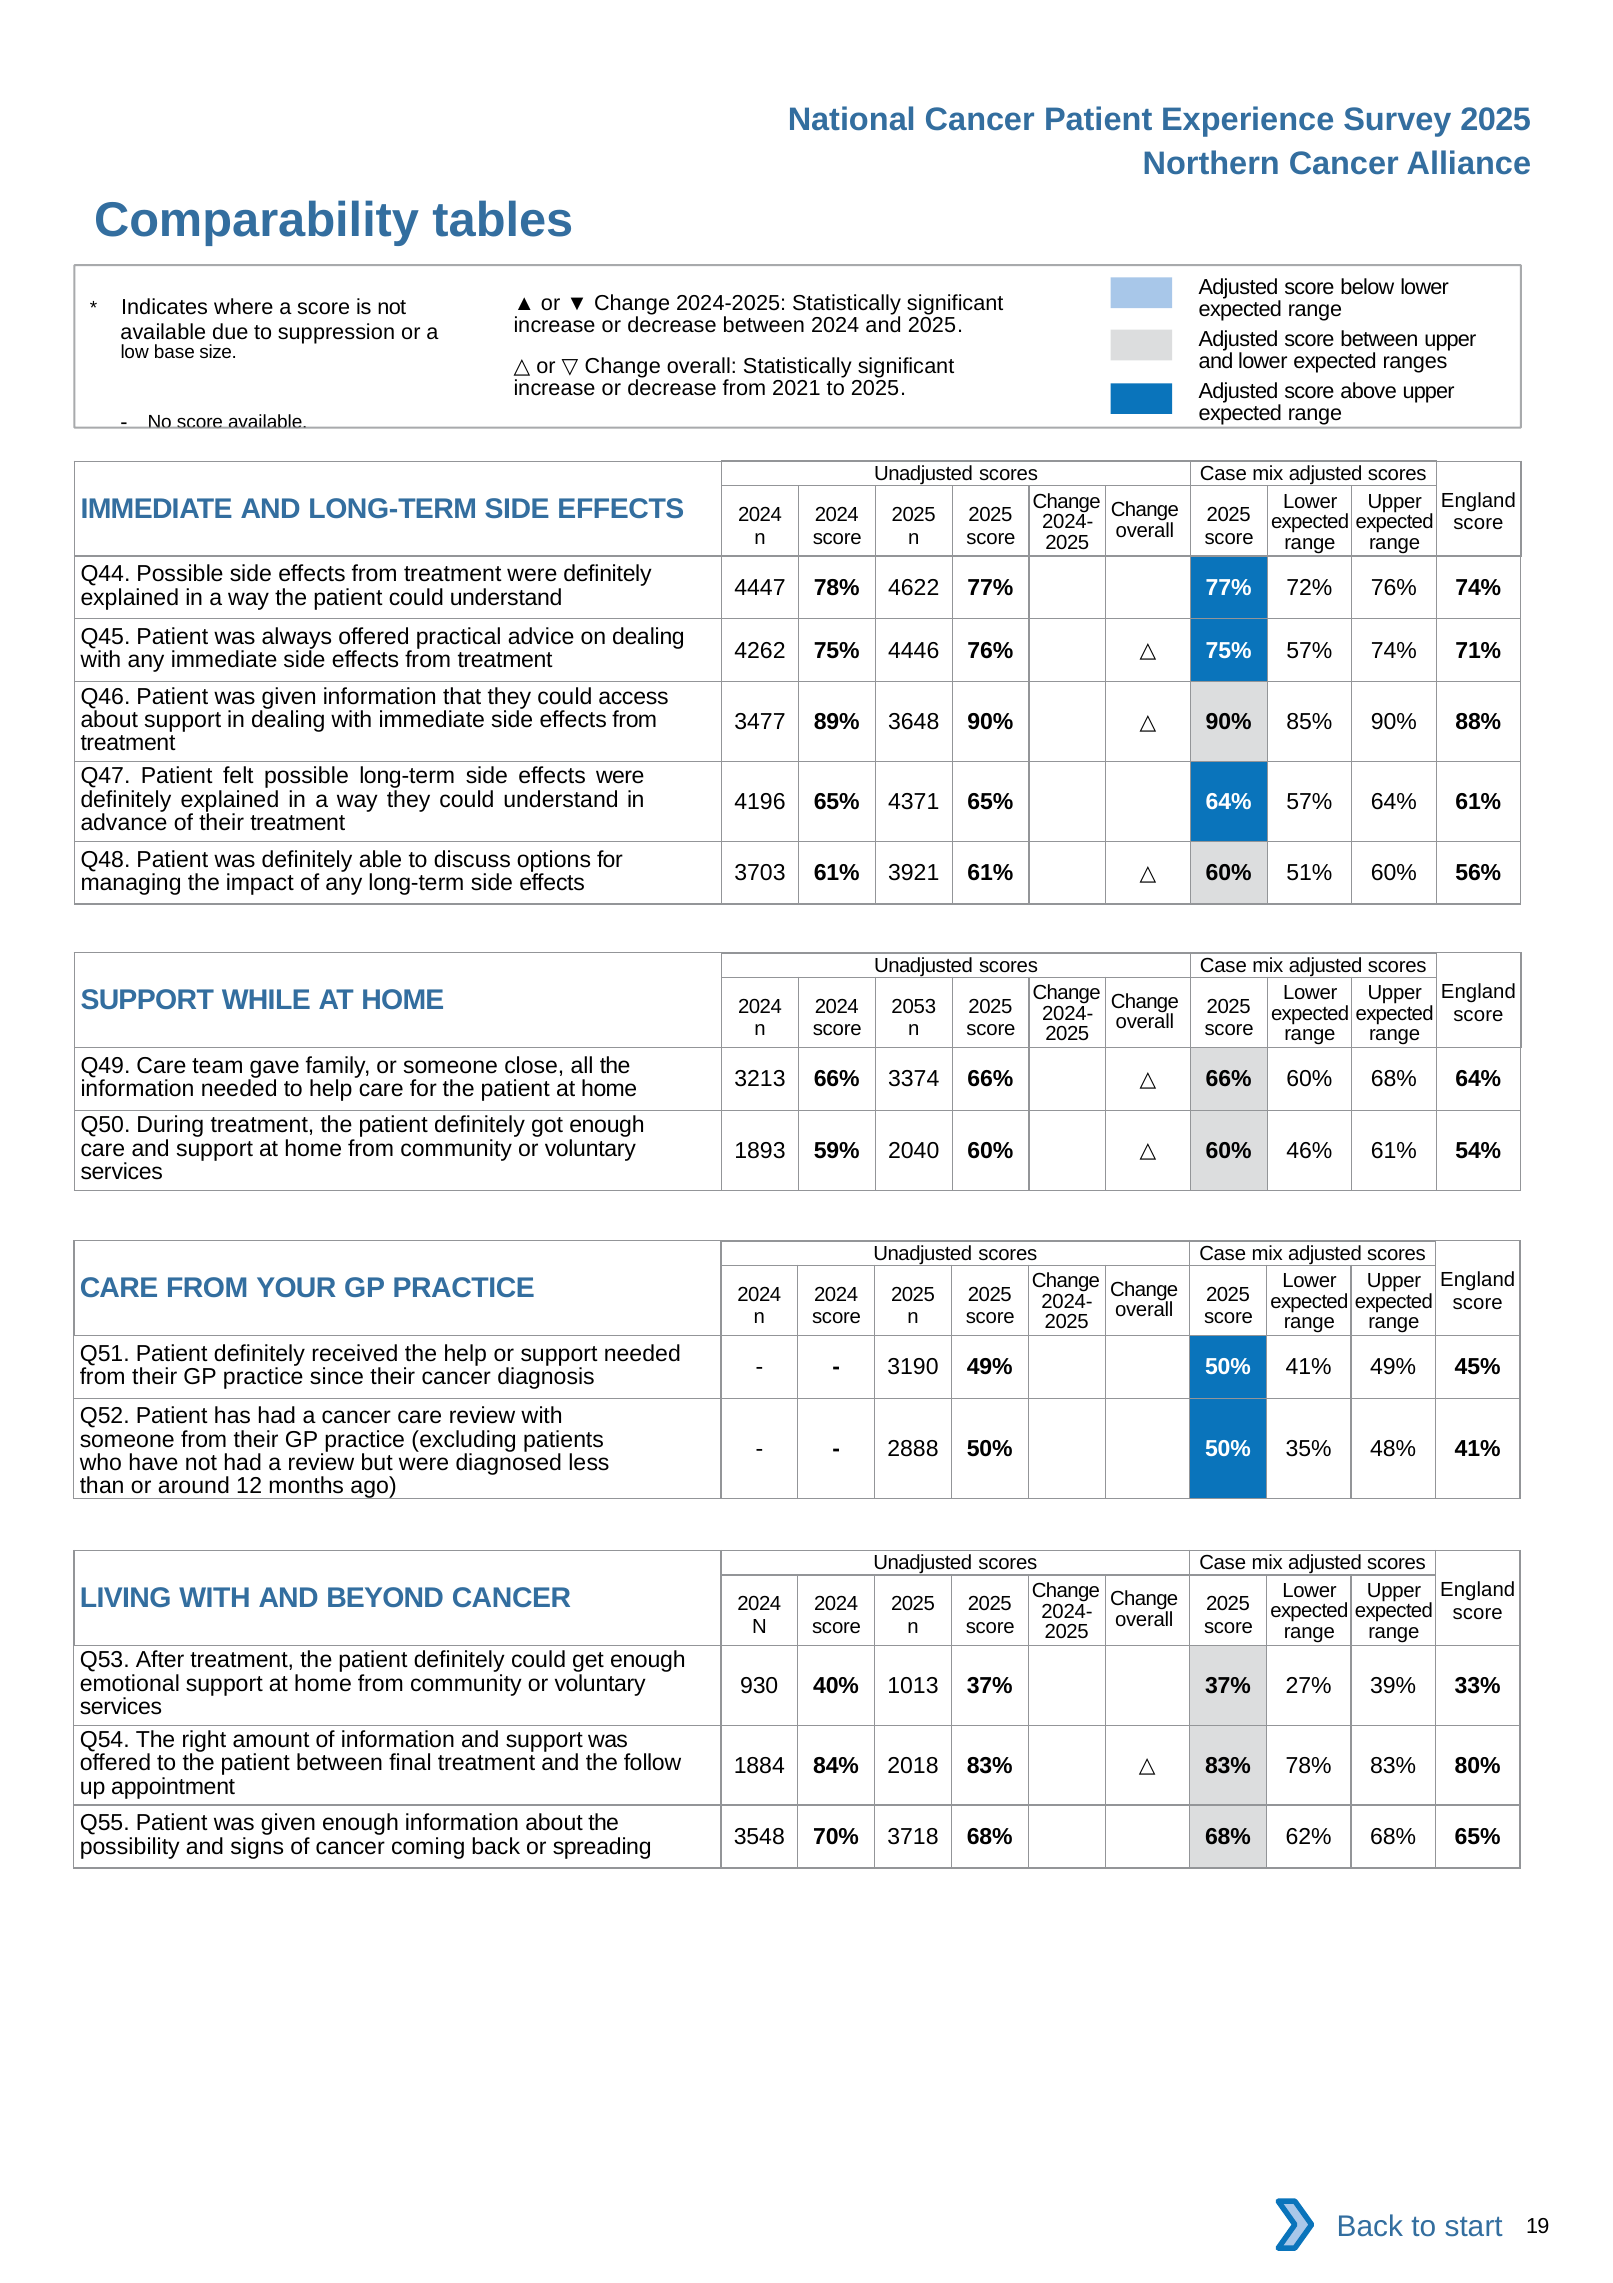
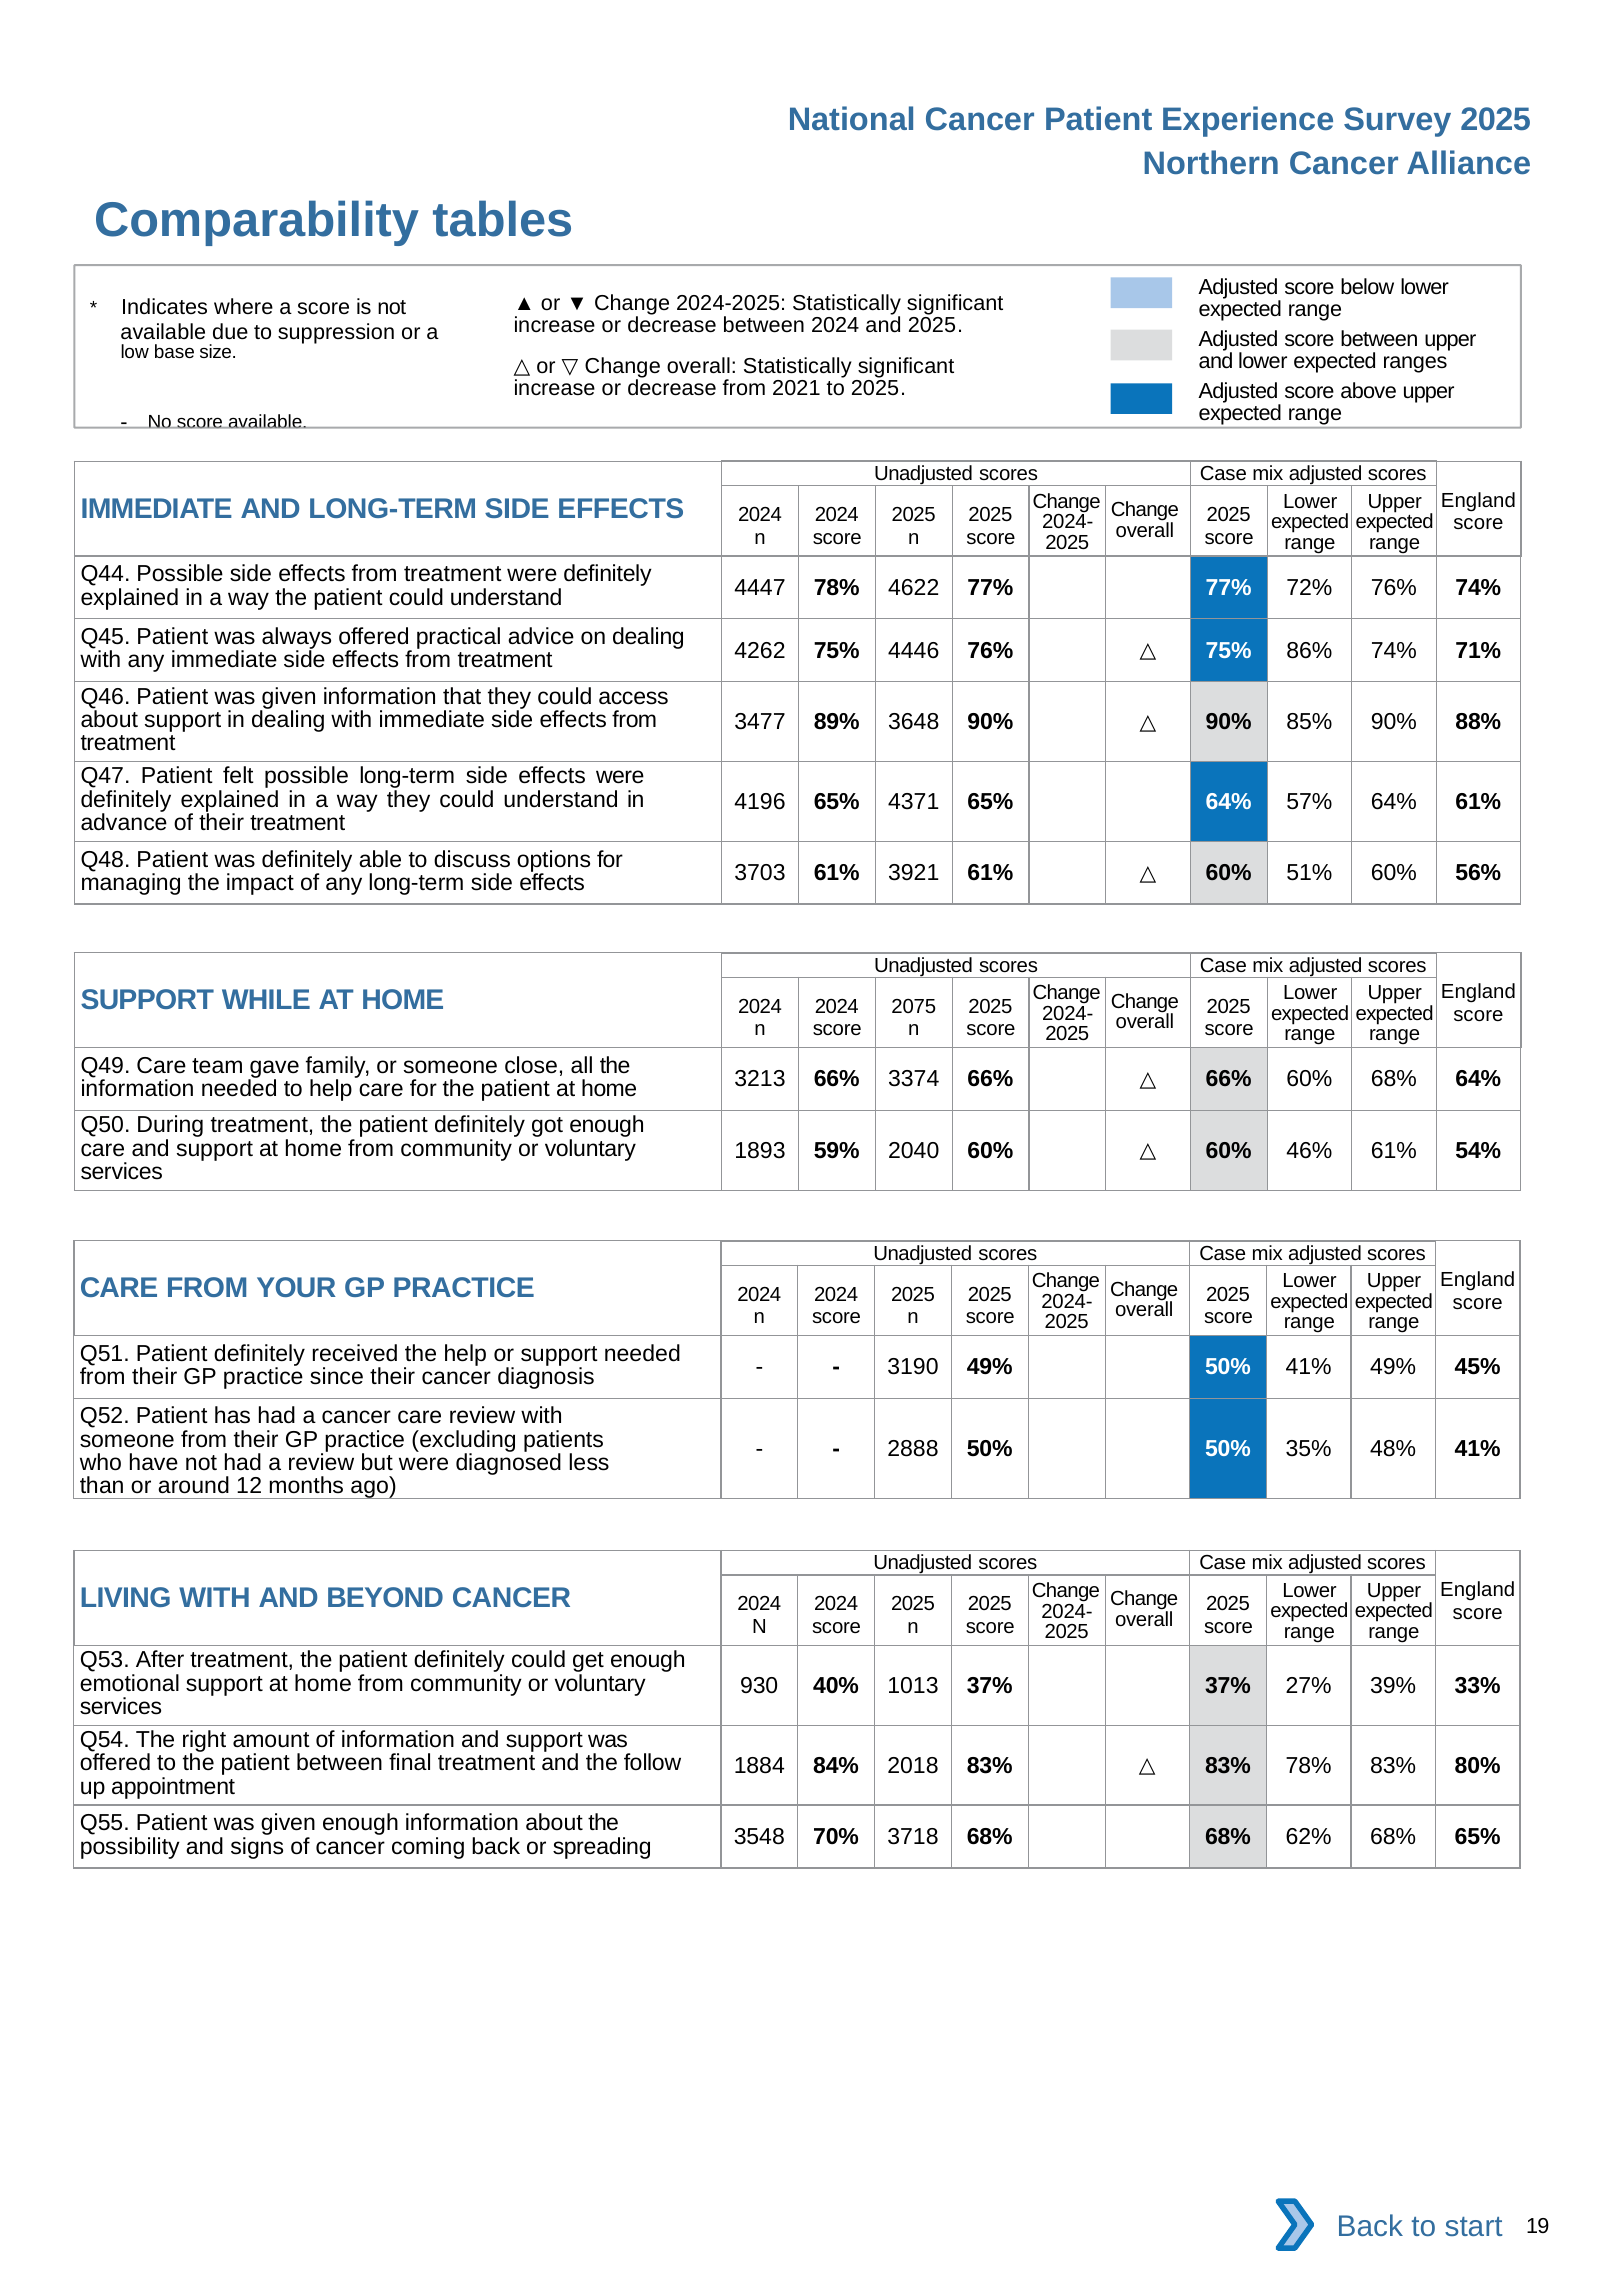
75% 57%: 57% -> 86%
2053: 2053 -> 2075
